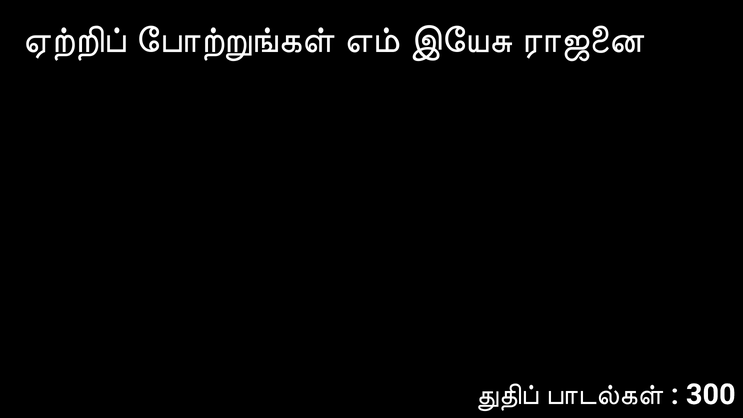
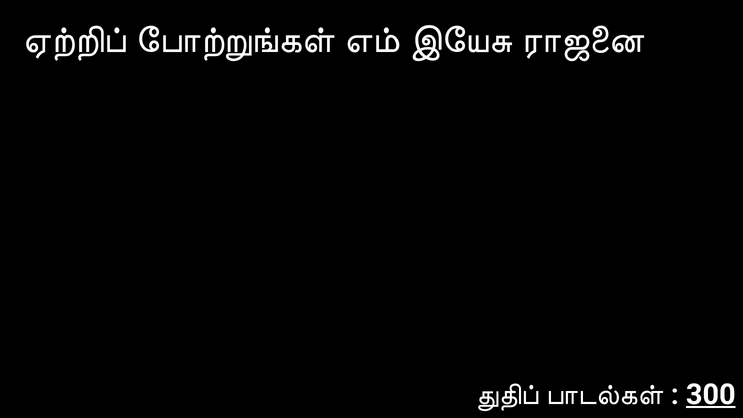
300 underline: none -> present
